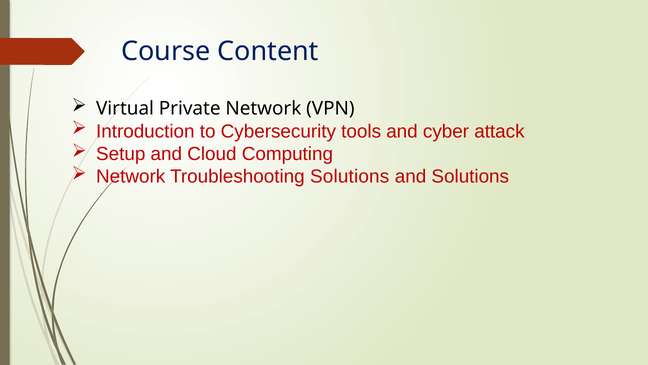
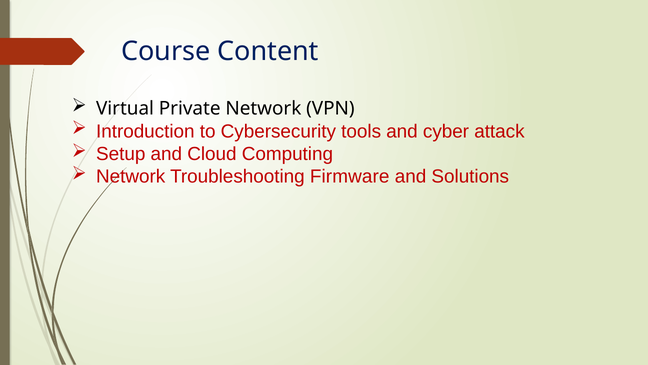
Troubleshooting Solutions: Solutions -> Firmware
